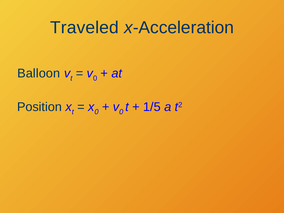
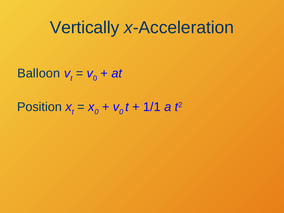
Traveled: Traveled -> Vertically
1/5: 1/5 -> 1/1
